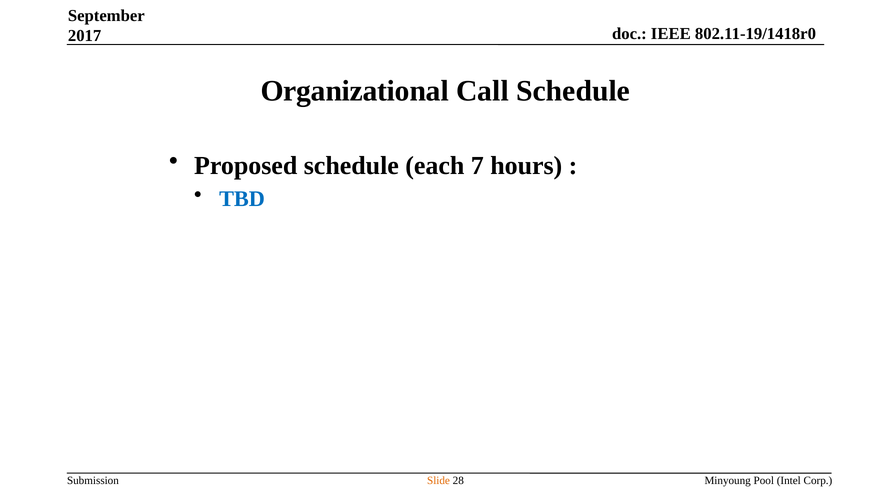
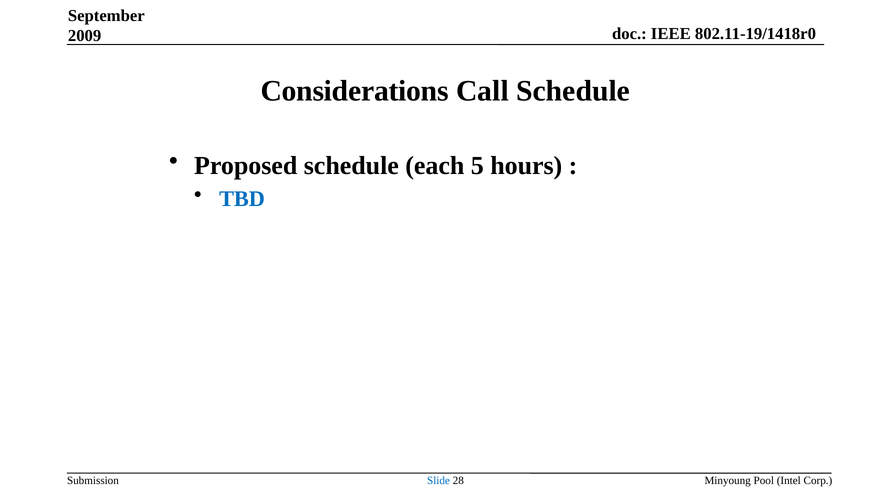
2017: 2017 -> 2009
Organizational: Organizational -> Considerations
7: 7 -> 5
Slide colour: orange -> blue
